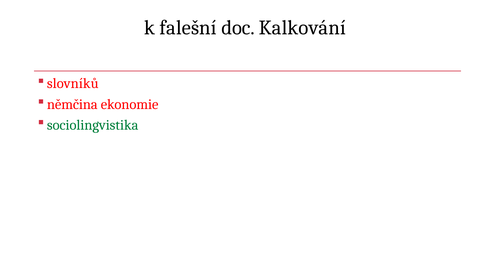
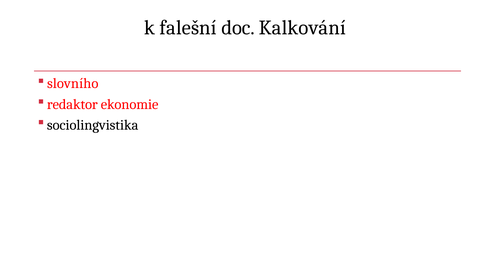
slovníků: slovníků -> slovního
němčina: němčina -> redaktor
sociolingvistika colour: green -> black
